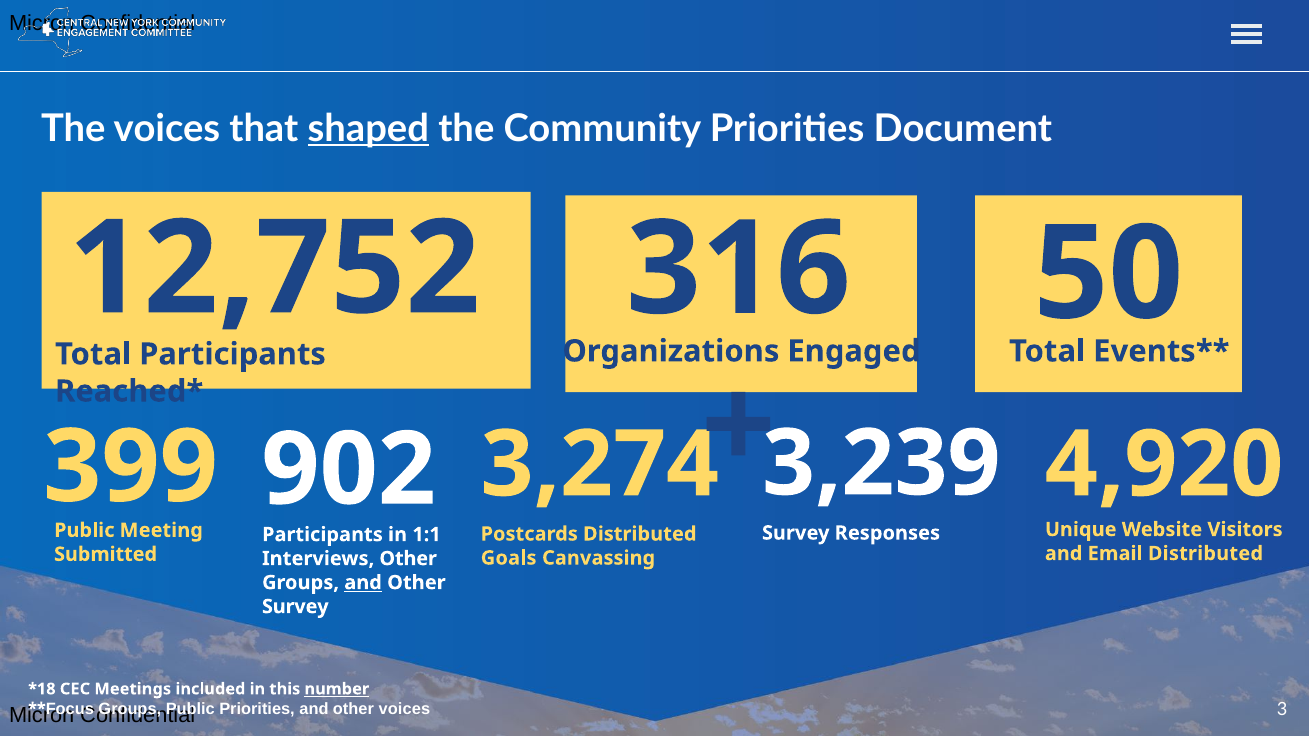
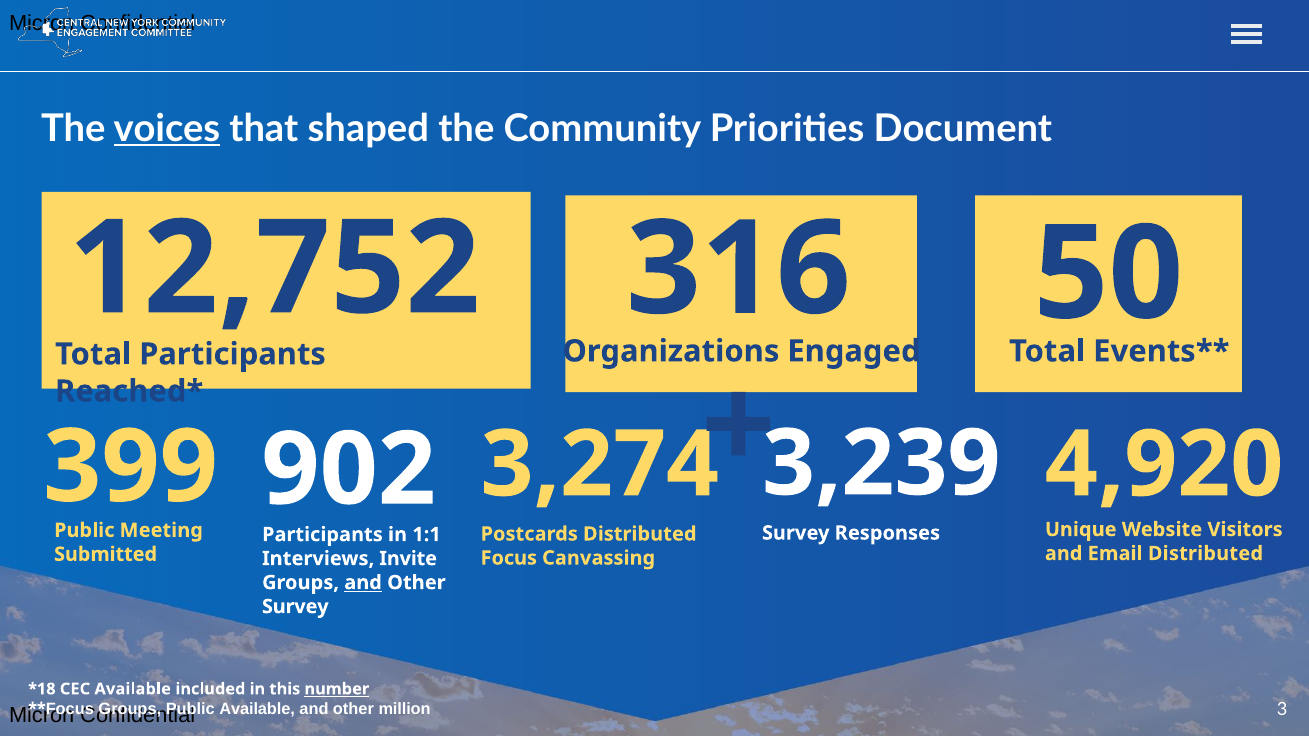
voices at (167, 129) underline: none -> present
shaped underline: present -> none
Goals at (509, 558): Goals -> Focus
Interviews Other: Other -> Invite
CEC Meetings: Meetings -> Available
Priorities at (257, 709): Priorities -> Available
other voices: voices -> million
